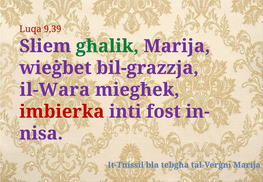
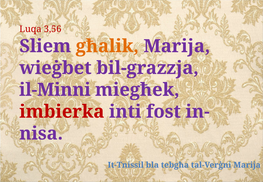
9,39: 9,39 -> 3,56
għalik colour: green -> orange
il-Wara: il-Wara -> il-Minni
